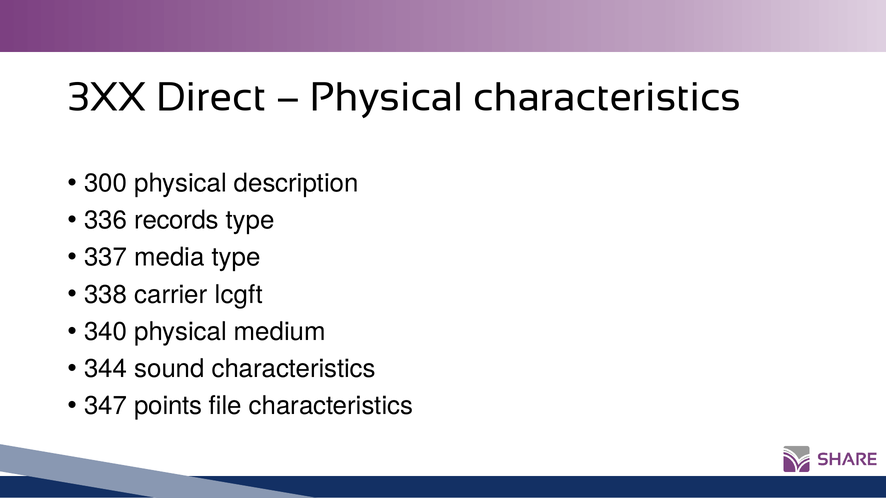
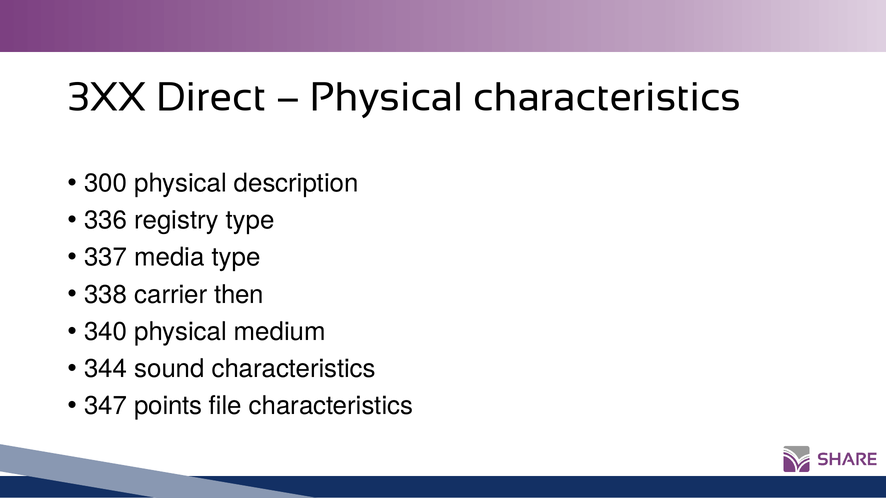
records: records -> registry
lcgft: lcgft -> then
